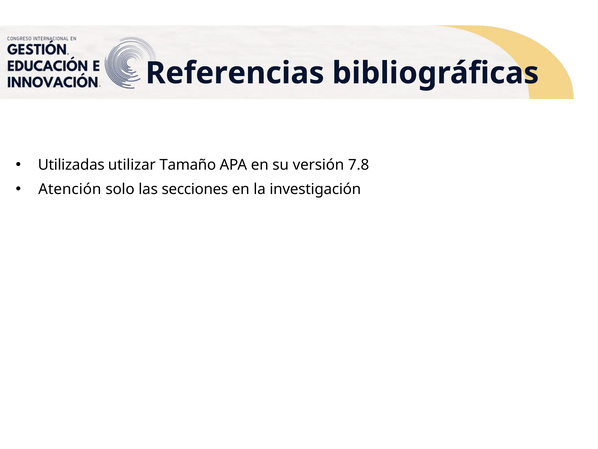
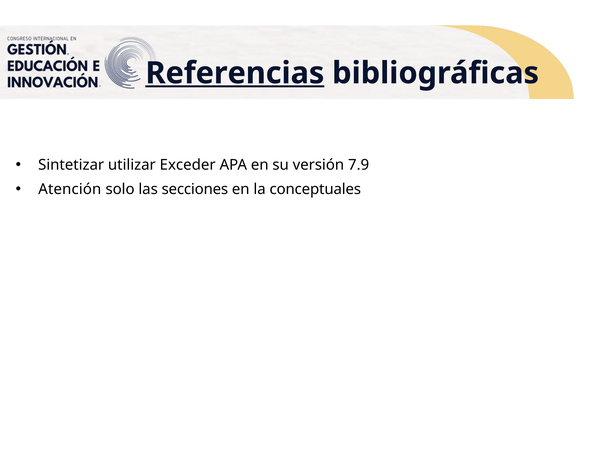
Referencias underline: none -> present
Utilizadas: Utilizadas -> Sintetizar
Tamaño: Tamaño -> Exceder
7.8: 7.8 -> 7.9
investigación: investigación -> conceptuales
